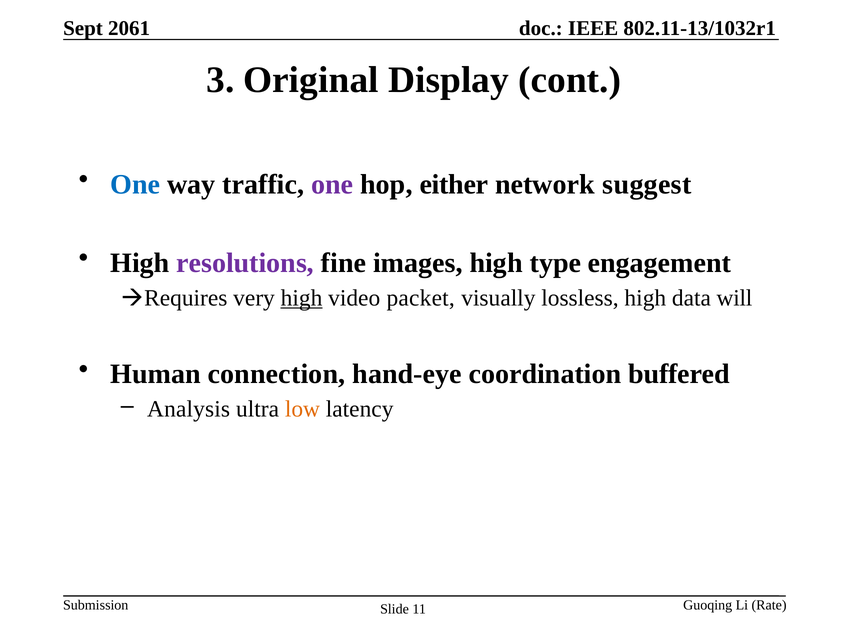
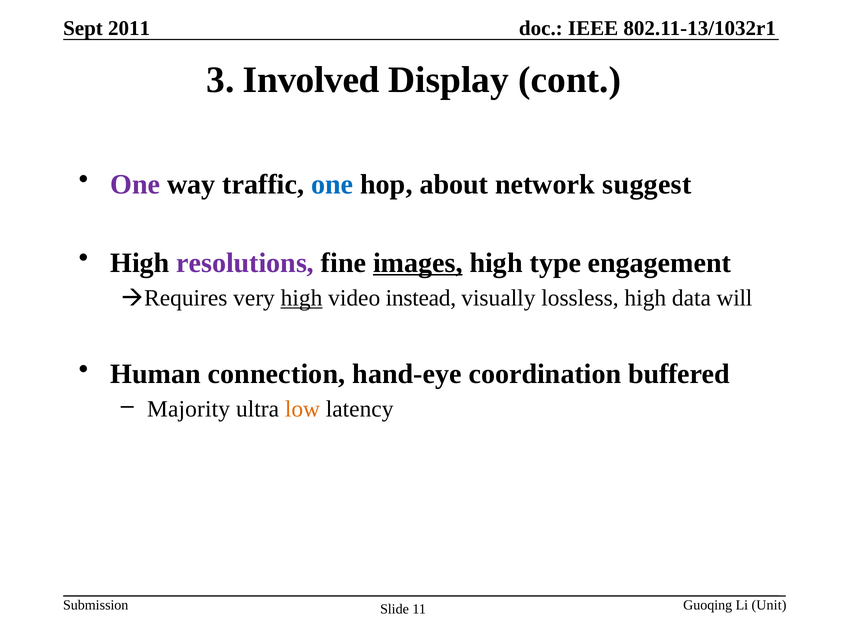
2061: 2061 -> 2011
Original: Original -> Involved
One at (135, 184) colour: blue -> purple
one at (332, 184) colour: purple -> blue
either: either -> about
images underline: none -> present
packet: packet -> instead
Analysis: Analysis -> Majority
Rate: Rate -> Unit
